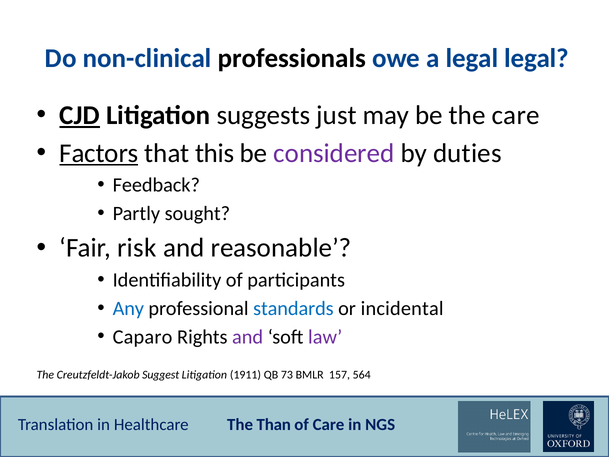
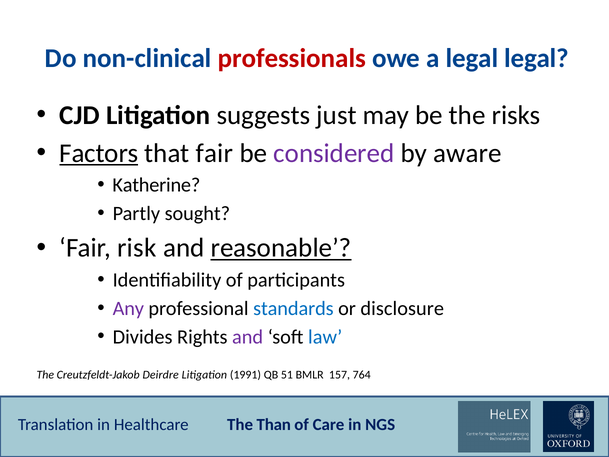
professionals colour: black -> red
CJD underline: present -> none
the care: care -> risks
that this: this -> fair
duties: duties -> aware
Feedback: Feedback -> Katherine
reasonable underline: none -> present
Any colour: blue -> purple
incidental: incidental -> disclosure
Caparo: Caparo -> Divides
law colour: purple -> blue
Suggest: Suggest -> Deirdre
1911: 1911 -> 1991
73: 73 -> 51
564: 564 -> 764
